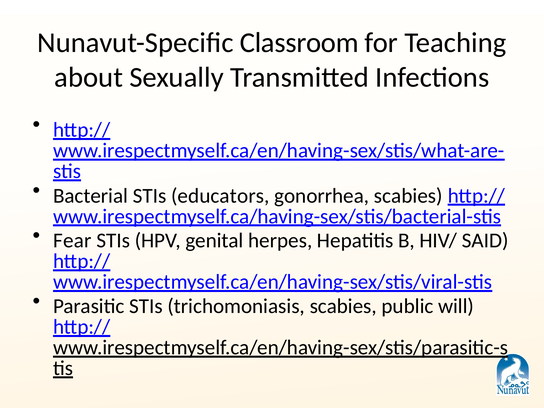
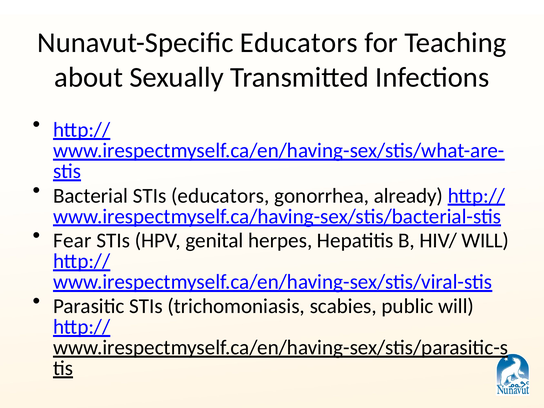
Nunavut-Specific Classroom: Classroom -> Educators
gonorrhea scabies: scabies -> already
HIV/ SAID: SAID -> WILL
